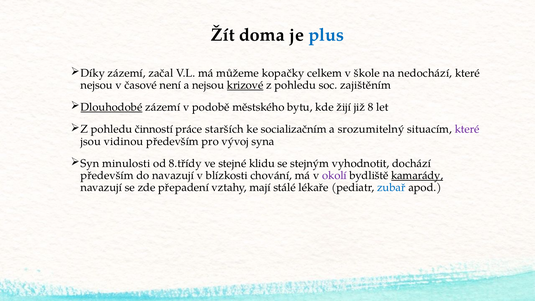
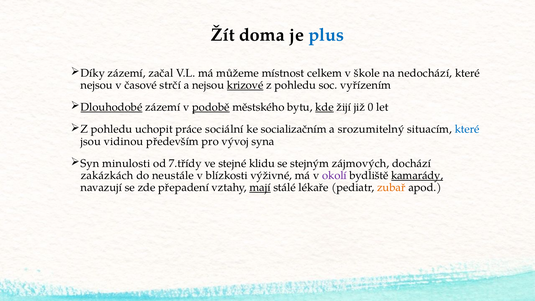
kopačky: kopačky -> místnost
není: není -> strčí
zajištěním: zajištěním -> vyřízením
podobě underline: none -> present
kde underline: none -> present
8: 8 -> 0
činností: činností -> uchopit
starších: starších -> sociální
které at (467, 129) colour: purple -> blue
8.třídy: 8.třídy -> 7.třídy
vyhodnotit: vyhodnotit -> zájmových
především at (107, 175): především -> zakázkách
do navazují: navazují -> neustále
chování: chování -> výživné
mají underline: none -> present
zubař colour: blue -> orange
